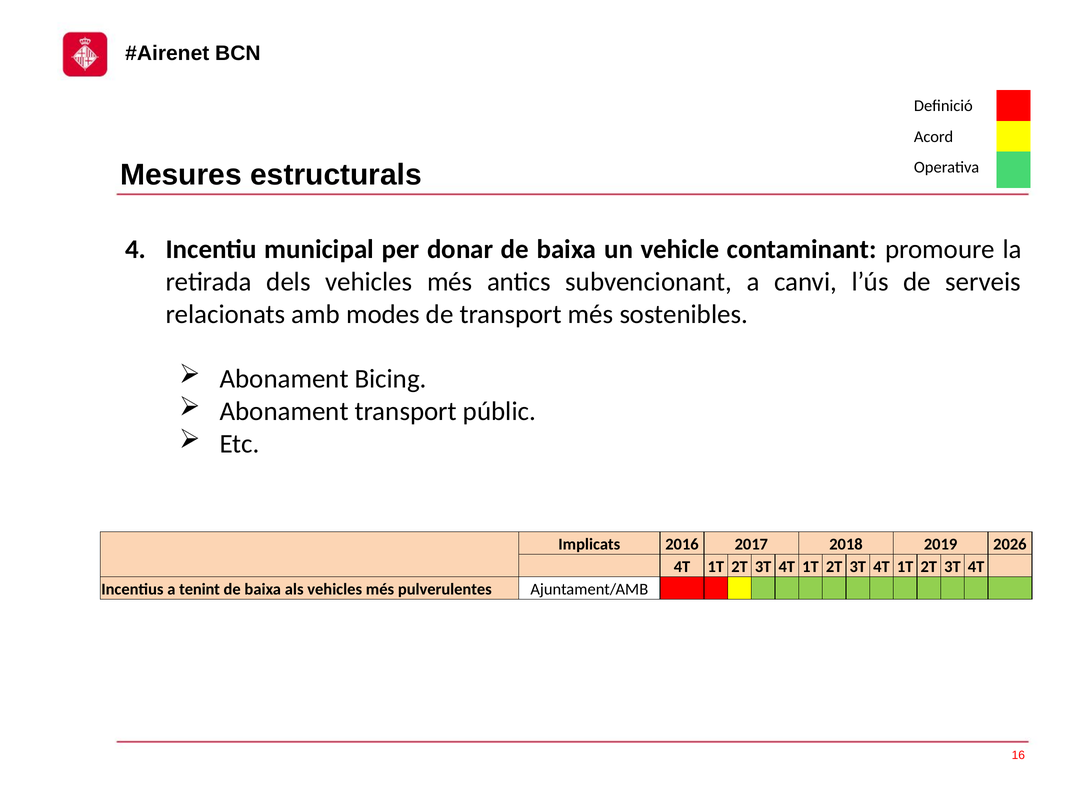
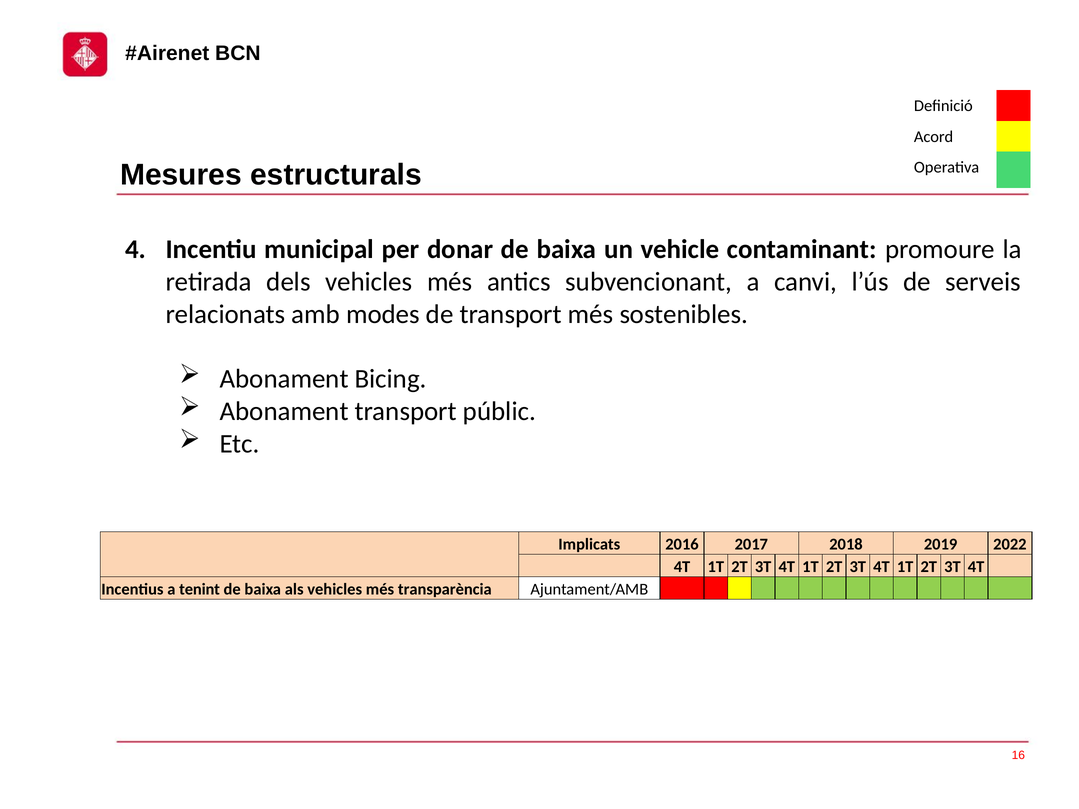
2026: 2026 -> 2022
pulverulentes: pulverulentes -> transparència
